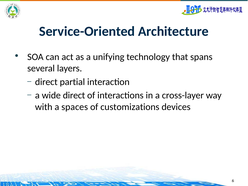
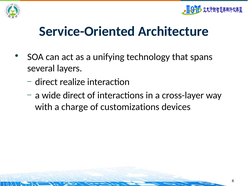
partial: partial -> realize
spaces: spaces -> charge
